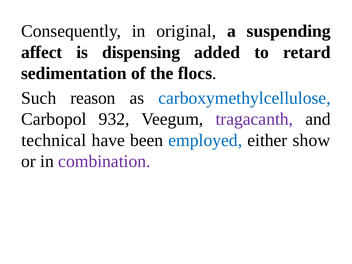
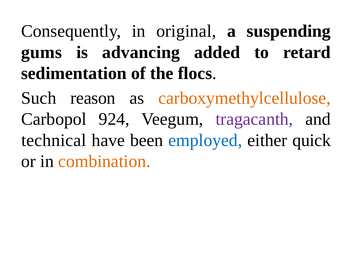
affect: affect -> gums
dispensing: dispensing -> advancing
carboxymethylcellulose colour: blue -> orange
932: 932 -> 924
show: show -> quick
combination colour: purple -> orange
